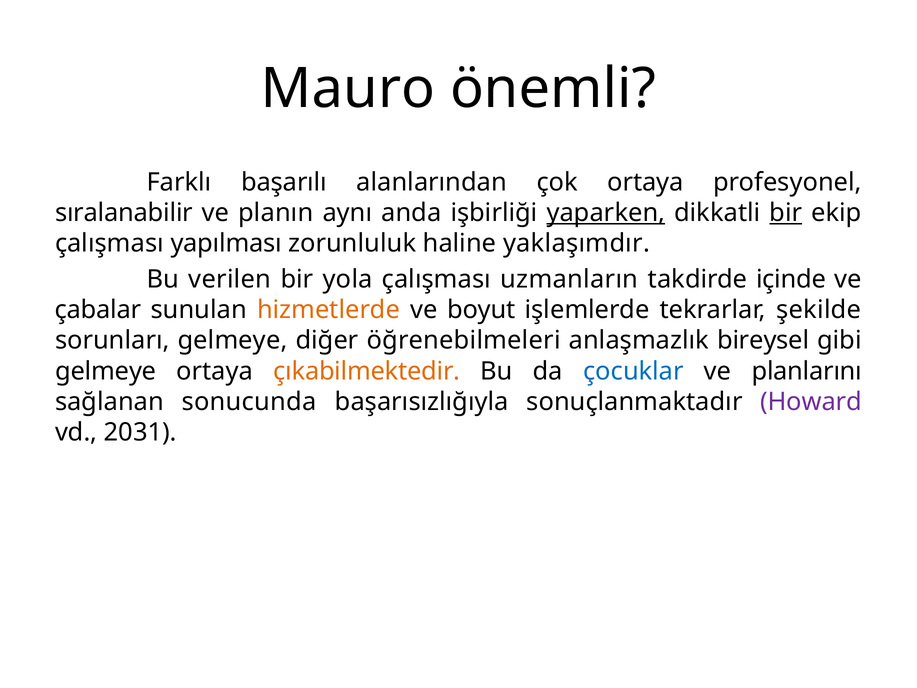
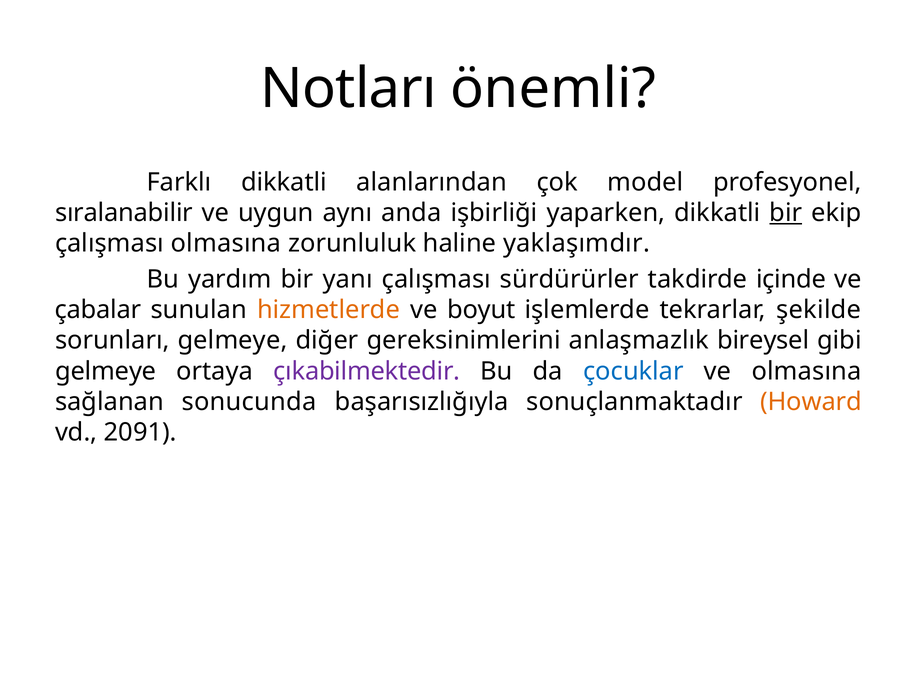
Mauro: Mauro -> Notları
Farklı başarılı: başarılı -> dikkatli
çok ortaya: ortaya -> model
planın: planın -> uygun
yaparken underline: present -> none
çalışması yapılması: yapılması -> olmasına
verilen: verilen -> yardım
yola: yola -> yanı
uzmanların: uzmanların -> sürdürürler
öğrenebilmeleri: öğrenebilmeleri -> gereksinimlerini
çıkabilmektedir colour: orange -> purple
ve planlarını: planlarını -> olmasına
Howard colour: purple -> orange
2031: 2031 -> 2091
